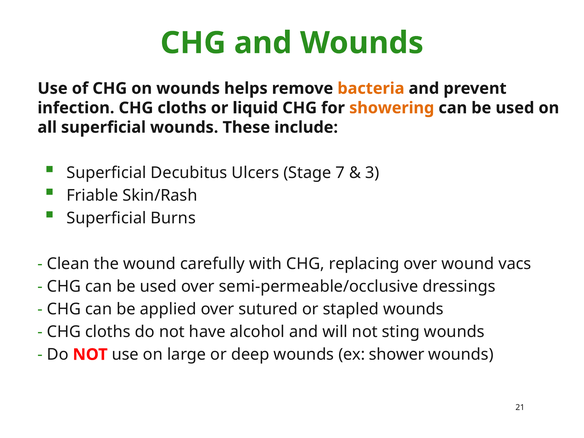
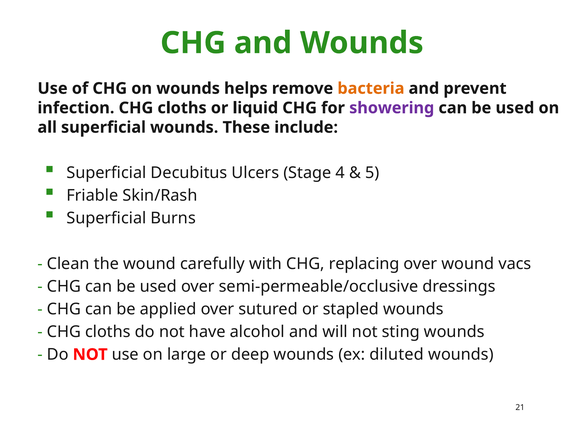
showering colour: orange -> purple
7: 7 -> 4
3: 3 -> 5
shower: shower -> diluted
